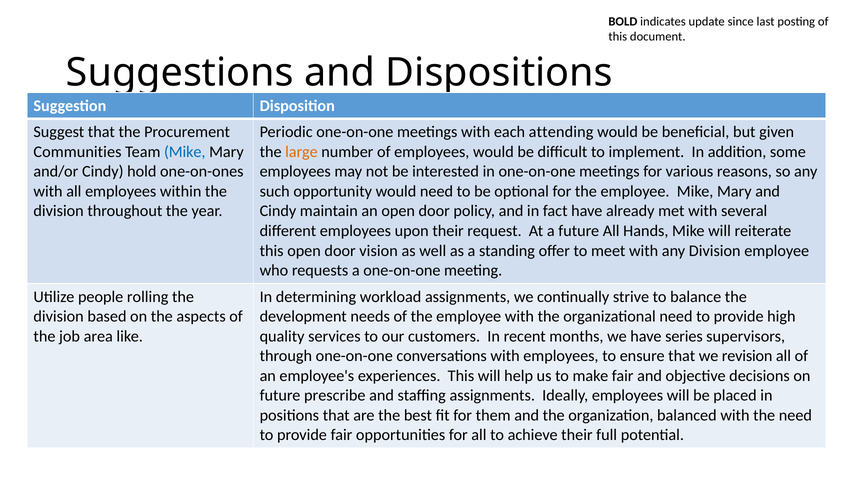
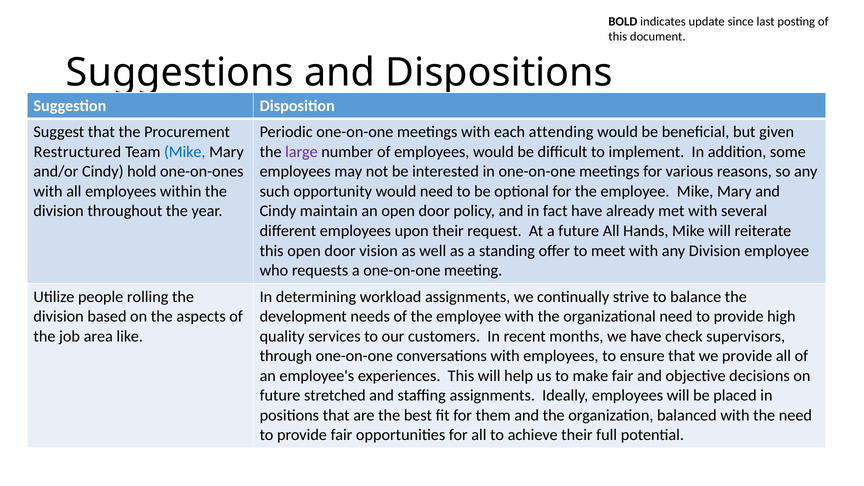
Communities: Communities -> Restructured
large colour: orange -> purple
series: series -> check
we revision: revision -> provide
prescribe: prescribe -> stretched
